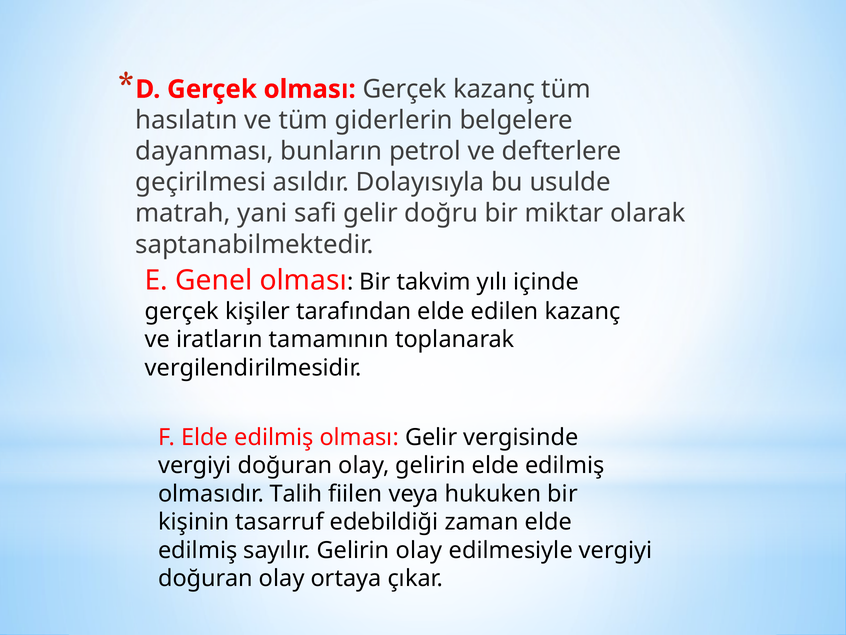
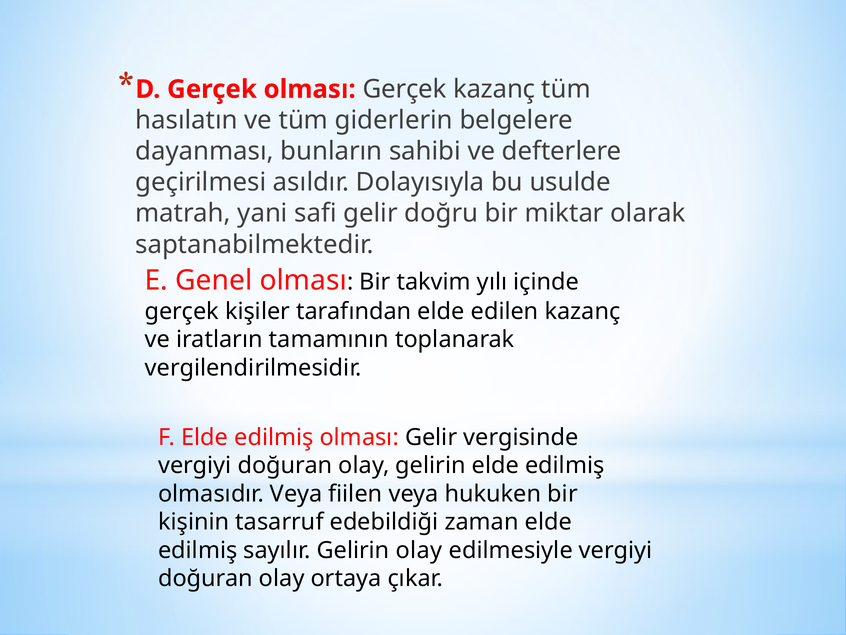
petrol: petrol -> sahibi
olmasıdır Talih: Talih -> Veya
